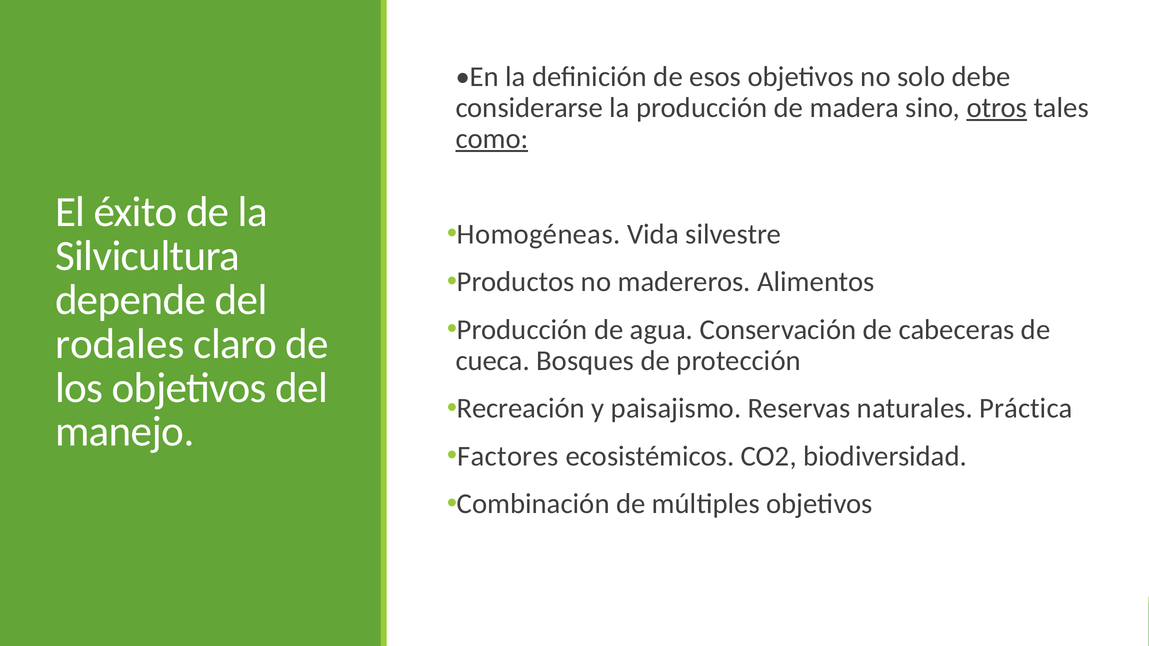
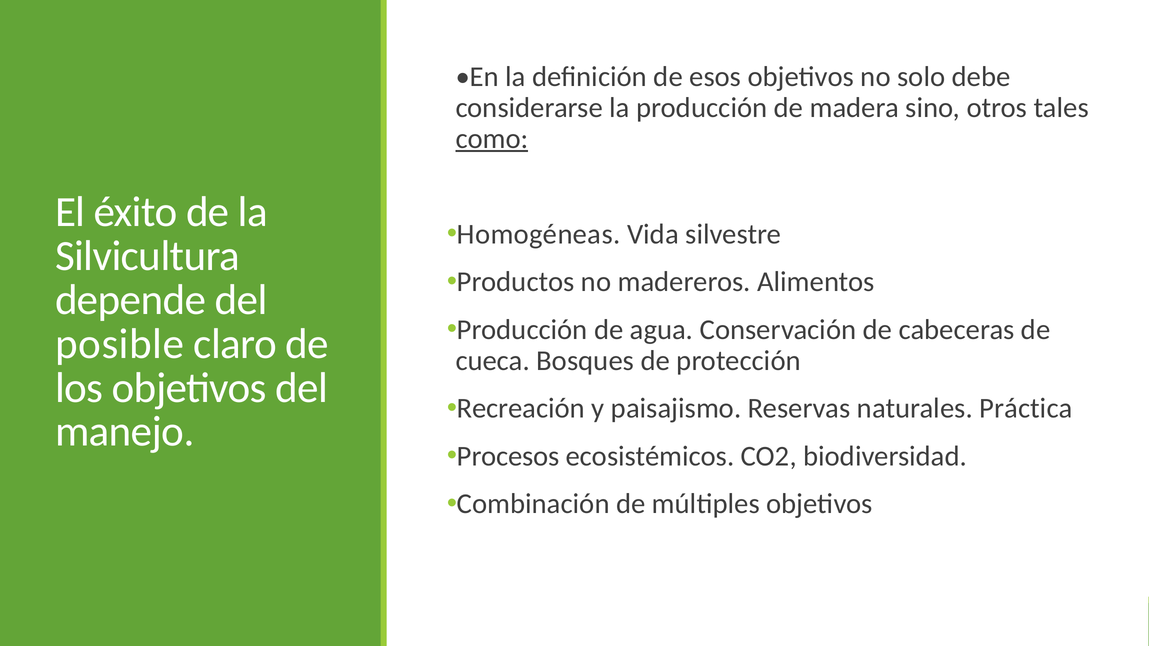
otros underline: present -> none
rodales: rodales -> posible
Factores: Factores -> Procesos
